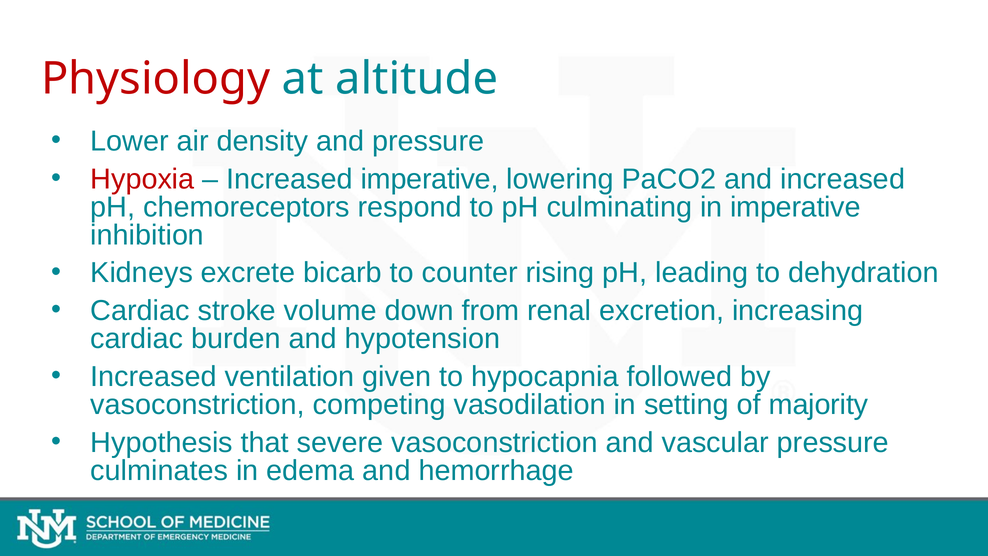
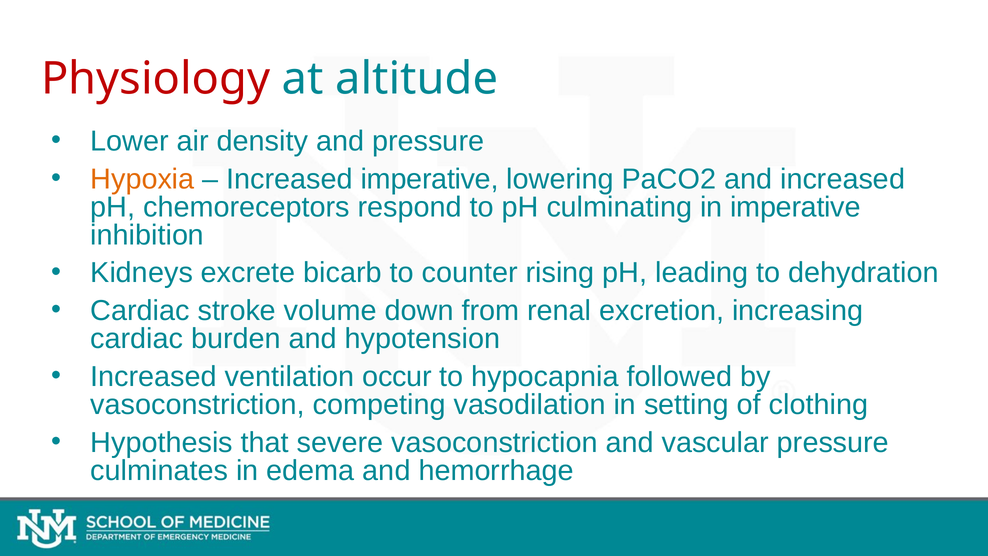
Hypoxia colour: red -> orange
given: given -> occur
majority: majority -> clothing
